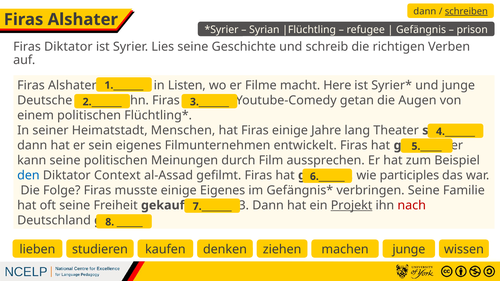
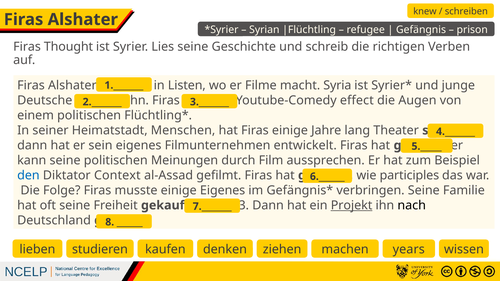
dann at (425, 11): dann -> knew
schreiben underline: present -> none
Firas Diktator: Diktator -> Thought
Here: Here -> Syria
getan: getan -> effect
nach colour: red -> black
lieben junge: junge -> years
